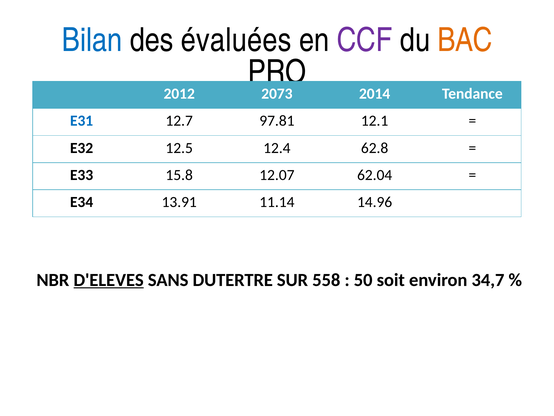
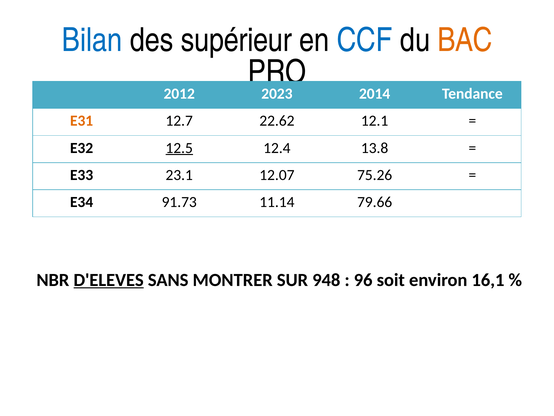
évaluées: évaluées -> supérieur
CCF colour: purple -> blue
2073: 2073 -> 2023
E31 colour: blue -> orange
97.81: 97.81 -> 22.62
12.5 underline: none -> present
62.8: 62.8 -> 13.8
15.8: 15.8 -> 23.1
62.04: 62.04 -> 75.26
13.91: 13.91 -> 91.73
14.96: 14.96 -> 79.66
DUTERTRE: DUTERTRE -> MONTRER
558: 558 -> 948
50: 50 -> 96
34,7: 34,7 -> 16,1
